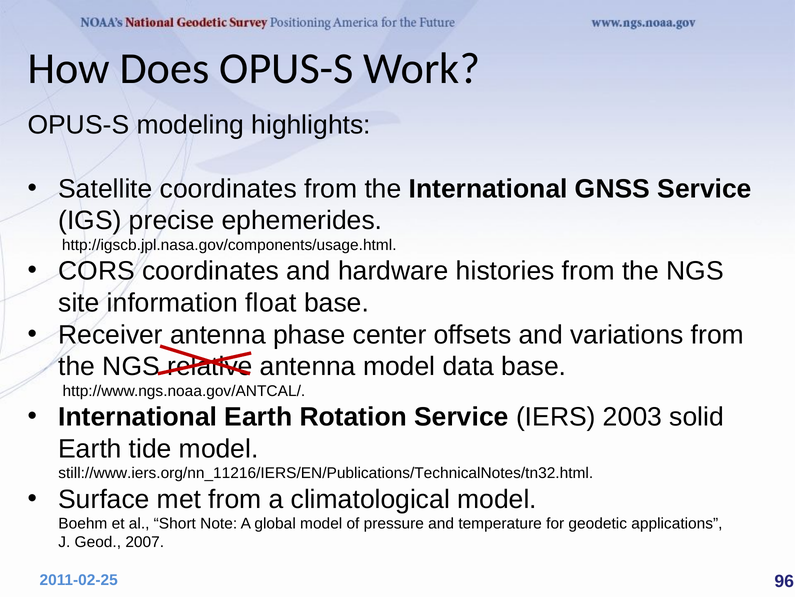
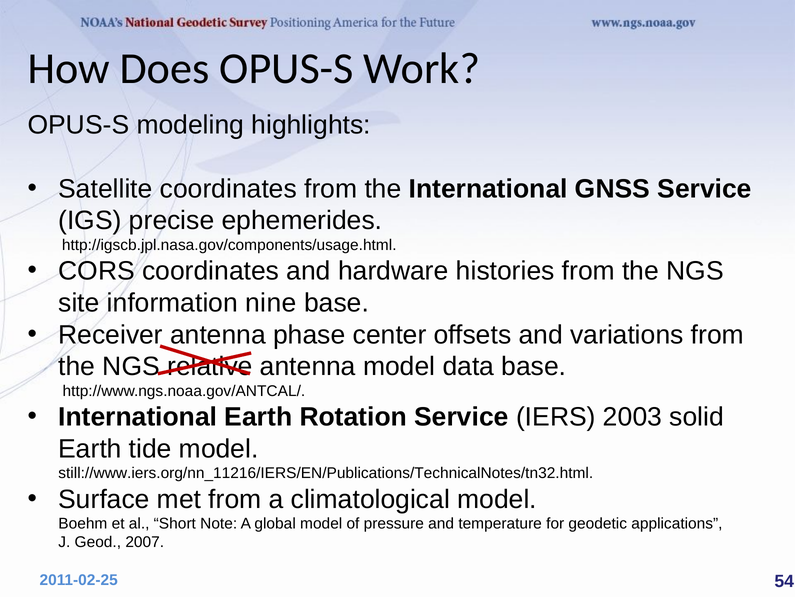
float: float -> nine
96: 96 -> 54
